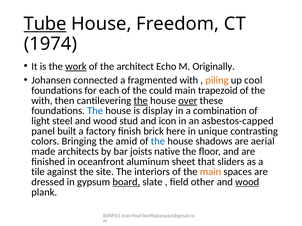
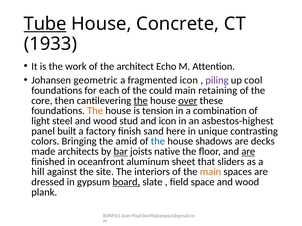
Freedom: Freedom -> Concrete
1974: 1974 -> 1933
work underline: present -> none
Originally: Originally -> Attention
connected: connected -> geometric
fragmented with: with -> icon
piling colour: orange -> purple
trapezoid: trapezoid -> retaining
with at (42, 101): with -> core
The at (95, 111) colour: blue -> orange
display: display -> tension
asbestos-capped: asbestos-capped -> asbestos-highest
brick: brick -> sand
aerial: aerial -> decks
bar underline: none -> present
are at (248, 152) underline: none -> present
tile: tile -> hill
other: other -> space
wood at (247, 182) underline: present -> none
